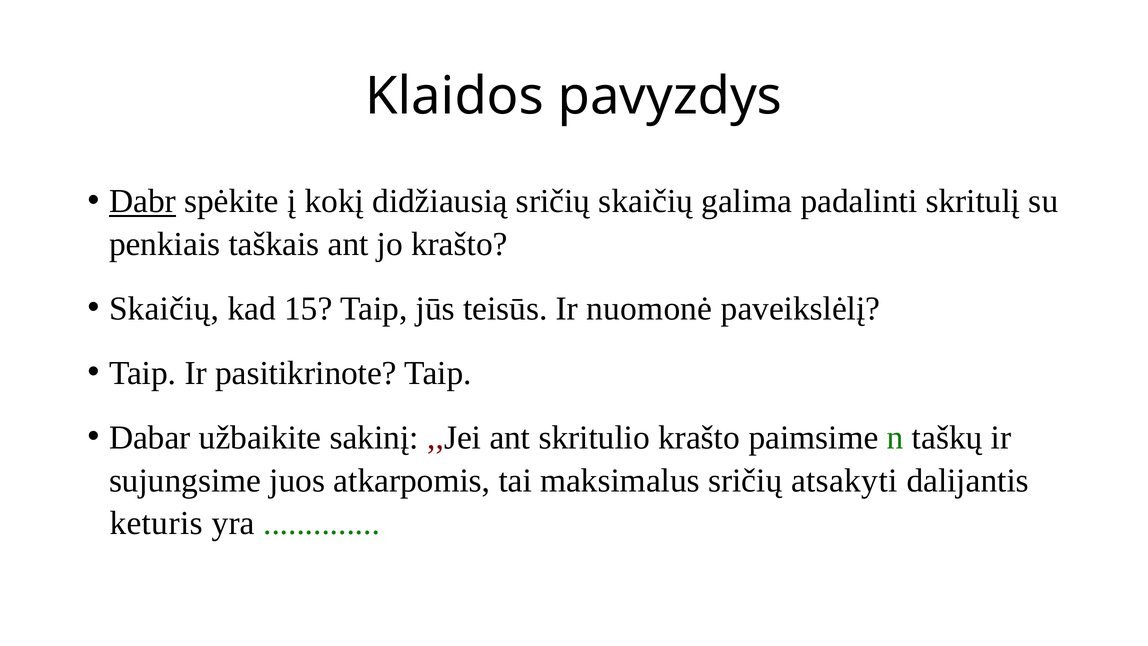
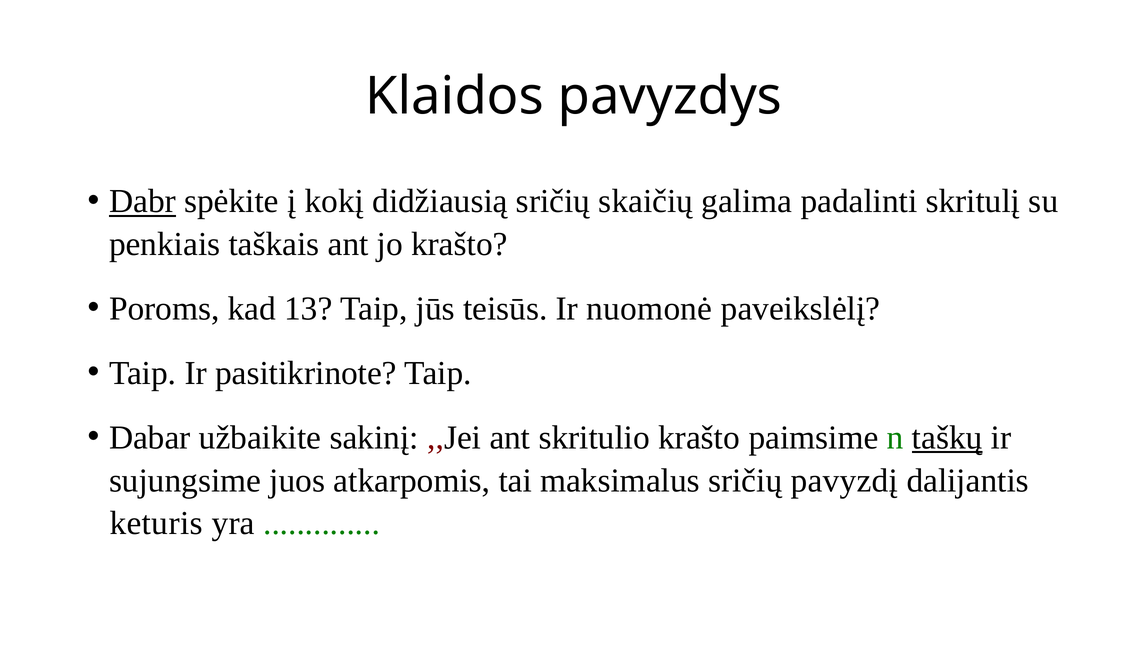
Skaičių at (164, 309): Skaičių -> Poroms
15: 15 -> 13
taškų underline: none -> present
atsakyti: atsakyti -> pavyzdį
